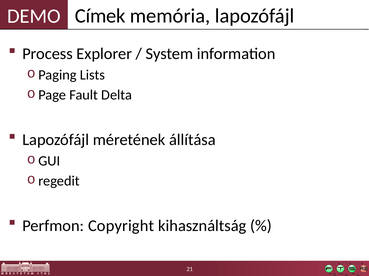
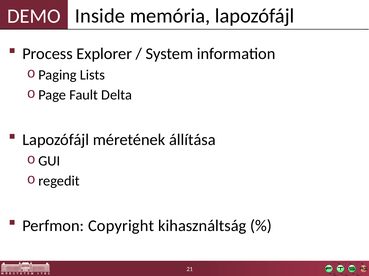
Címek: Címek -> Inside
